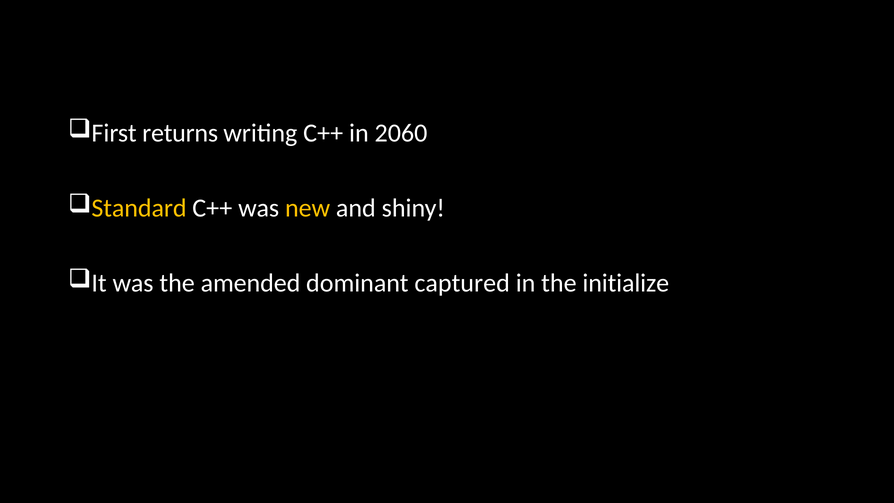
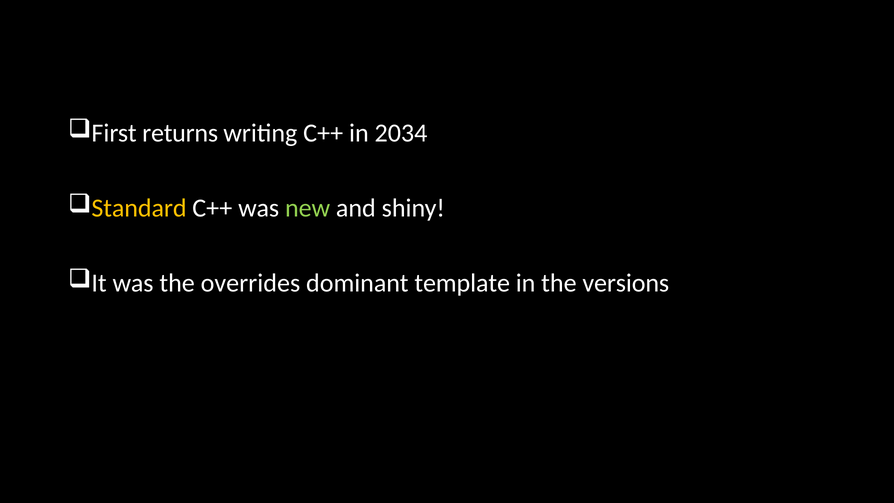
2060: 2060 -> 2034
new colour: yellow -> light green
amended: amended -> overrides
captured: captured -> template
initialize: initialize -> versions
